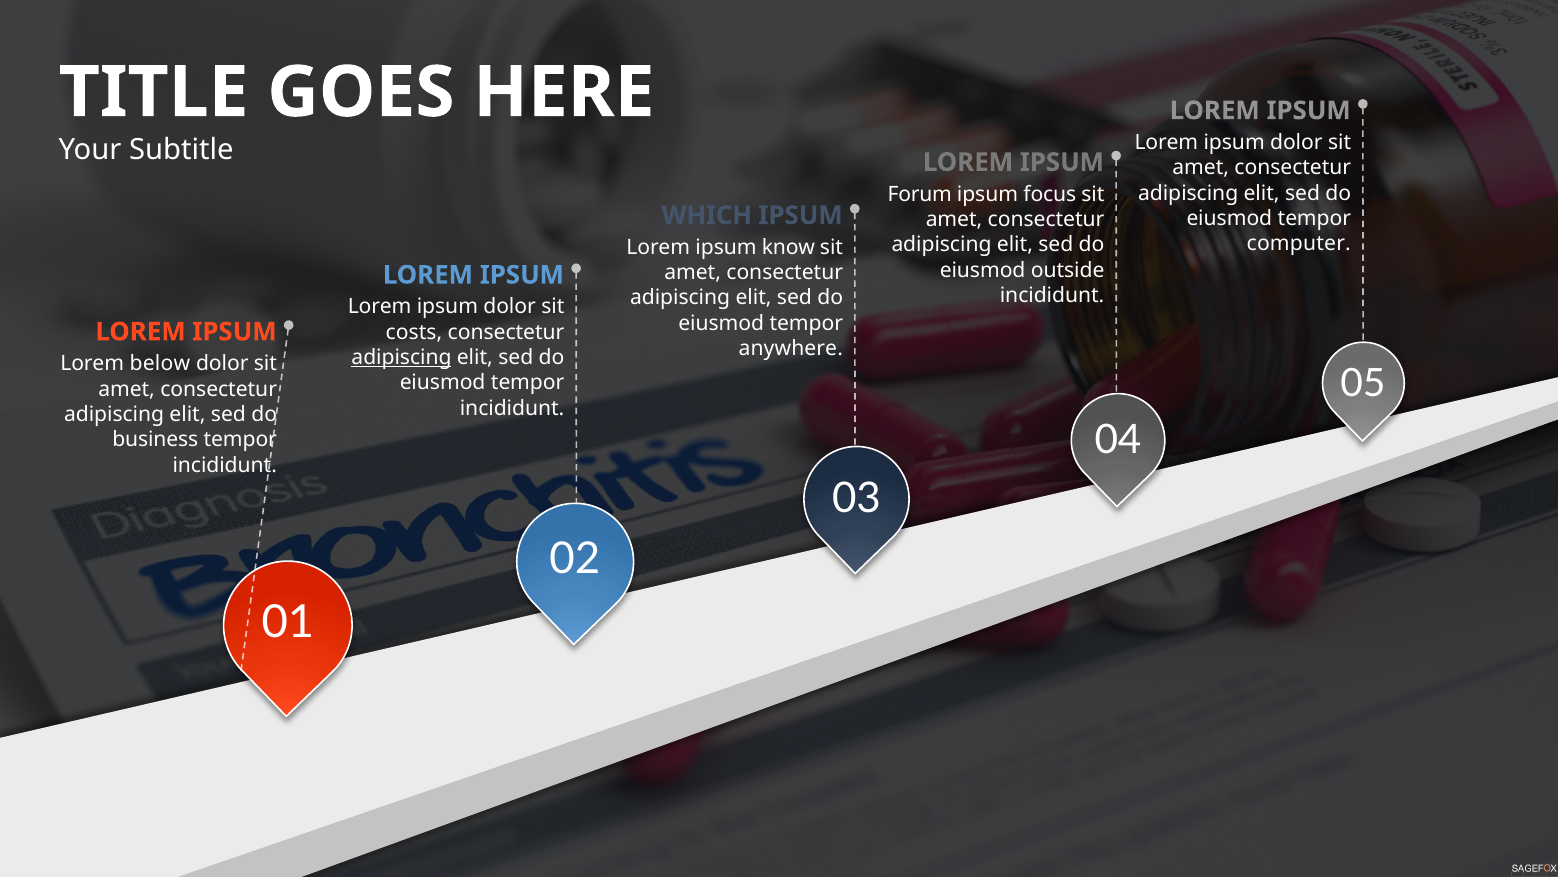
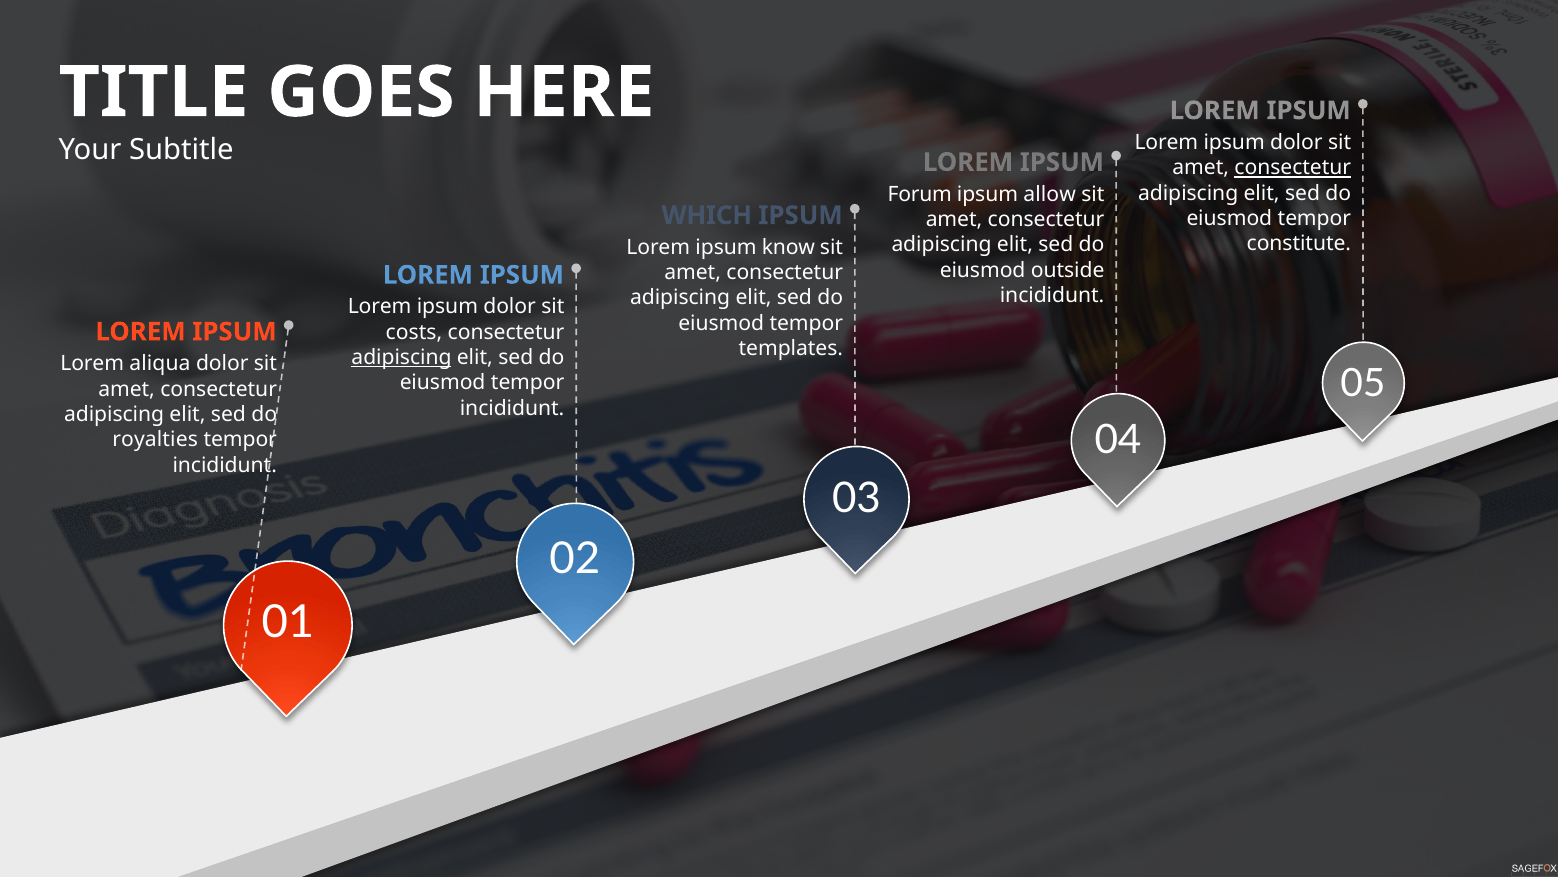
consectetur at (1293, 168) underline: none -> present
focus: focus -> allow
computer: computer -> constitute
anywhere: anywhere -> templates
below: below -> aliqua
business: business -> royalties
